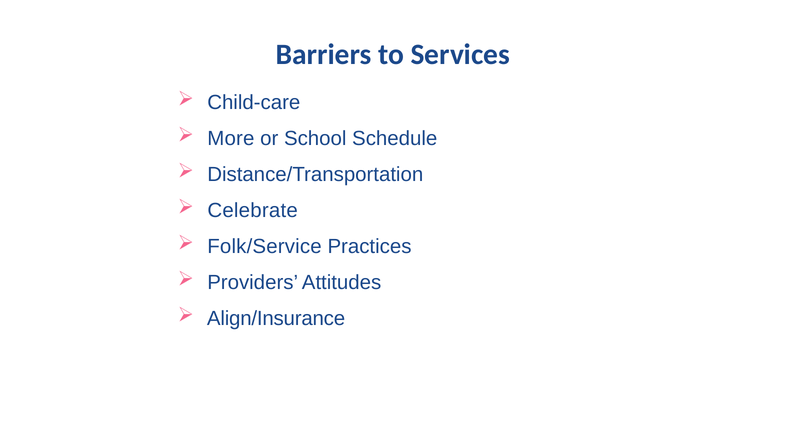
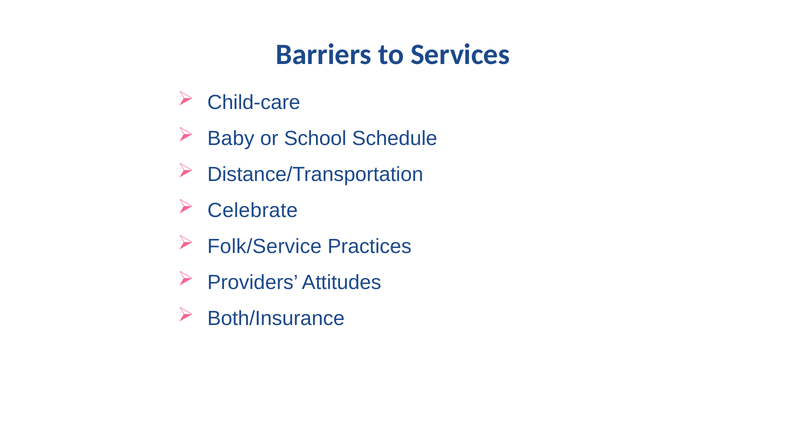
More: More -> Baby
Align/Insurance: Align/Insurance -> Both/Insurance
